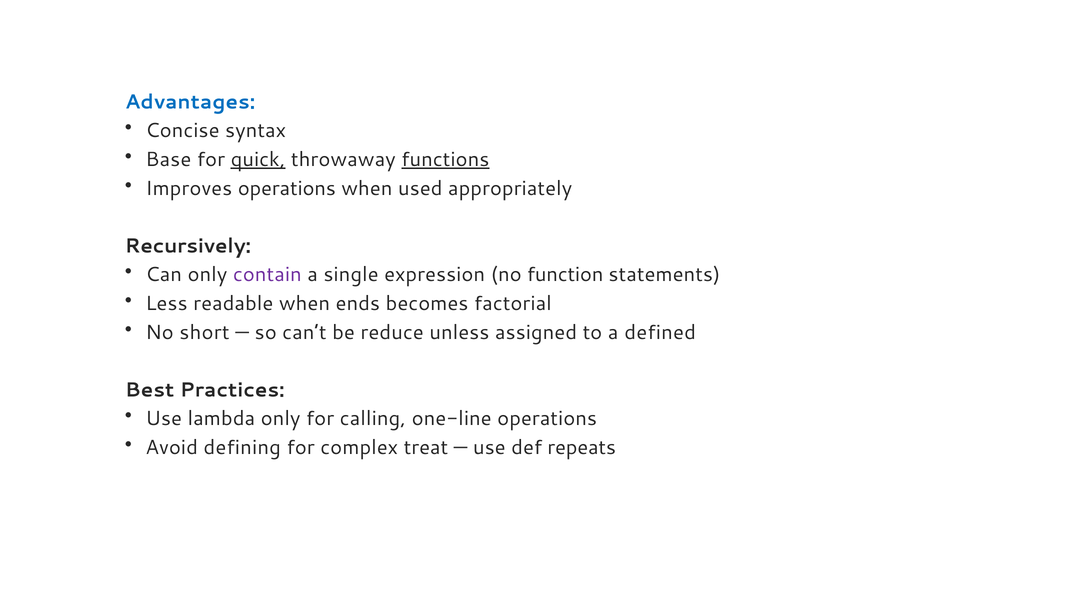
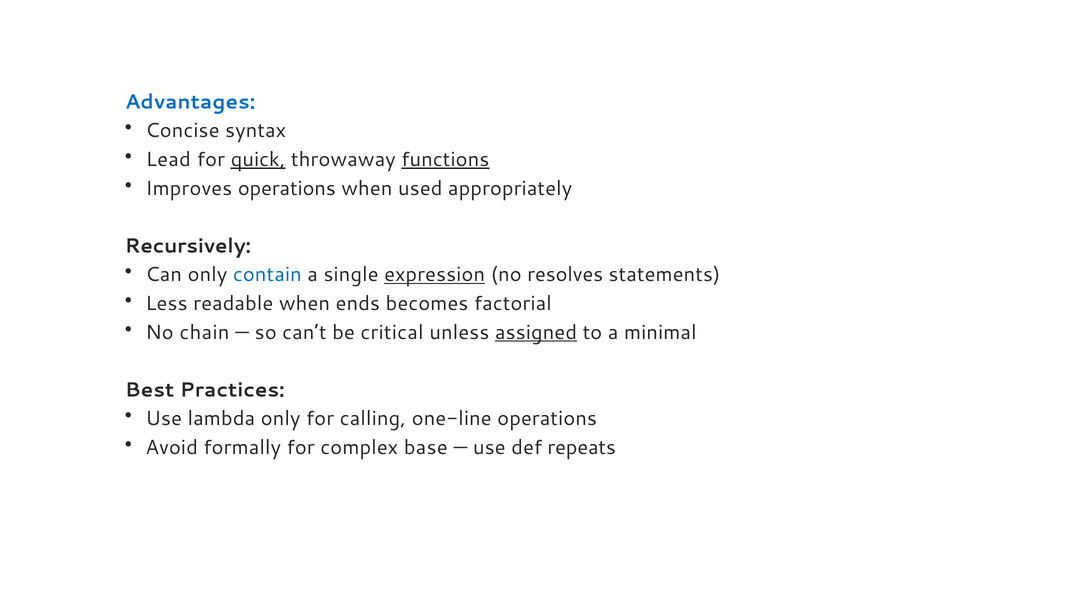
Base: Base -> Lead
contain colour: purple -> blue
expression underline: none -> present
function: function -> resolves
short: short -> chain
reduce: reduce -> critical
assigned underline: none -> present
defined: defined -> minimal
defining: defining -> formally
treat: treat -> base
